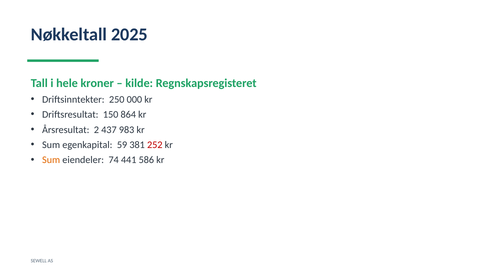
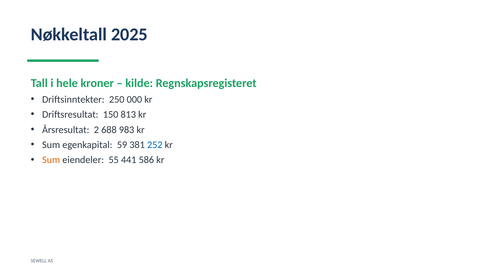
864: 864 -> 813
437: 437 -> 688
252 colour: red -> blue
74: 74 -> 55
